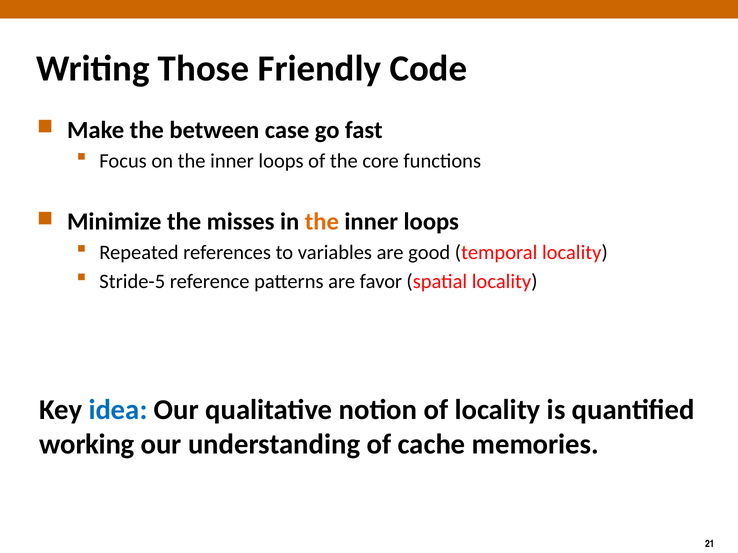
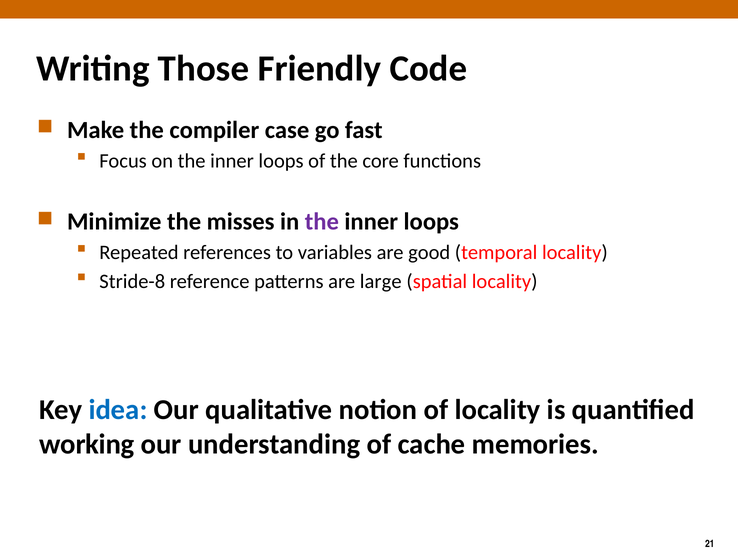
between: between -> compiler
the at (322, 222) colour: orange -> purple
Stride-5: Stride-5 -> Stride-8
favor: favor -> large
